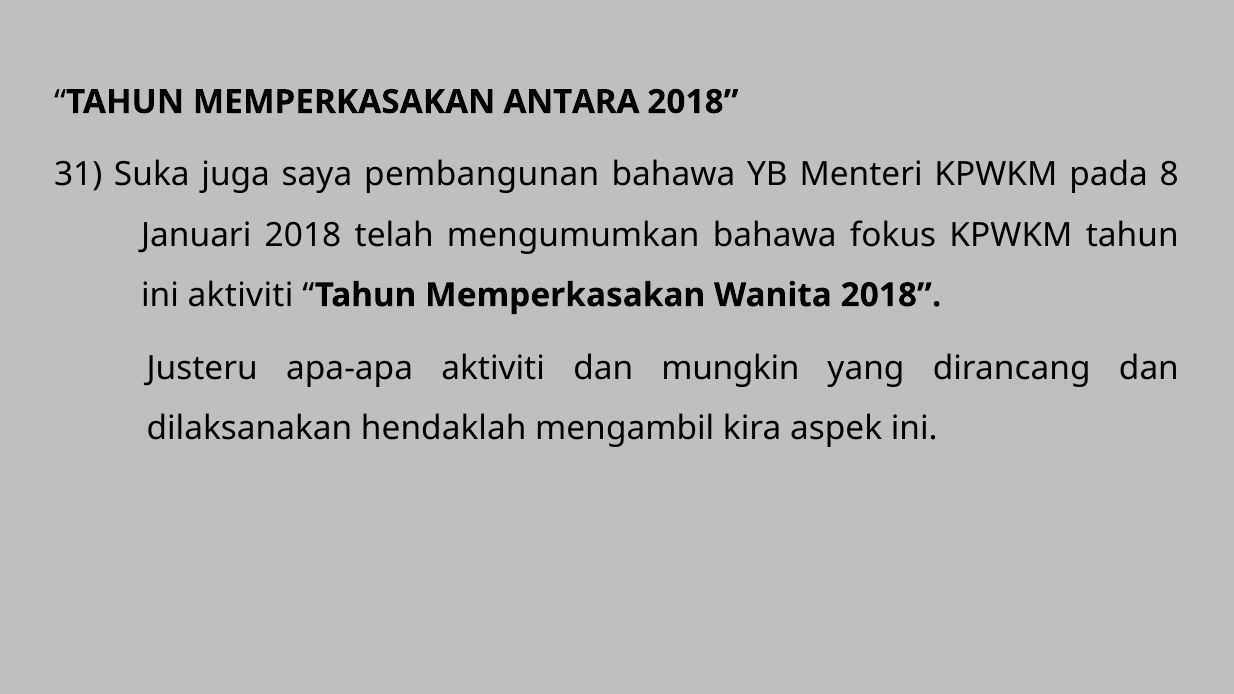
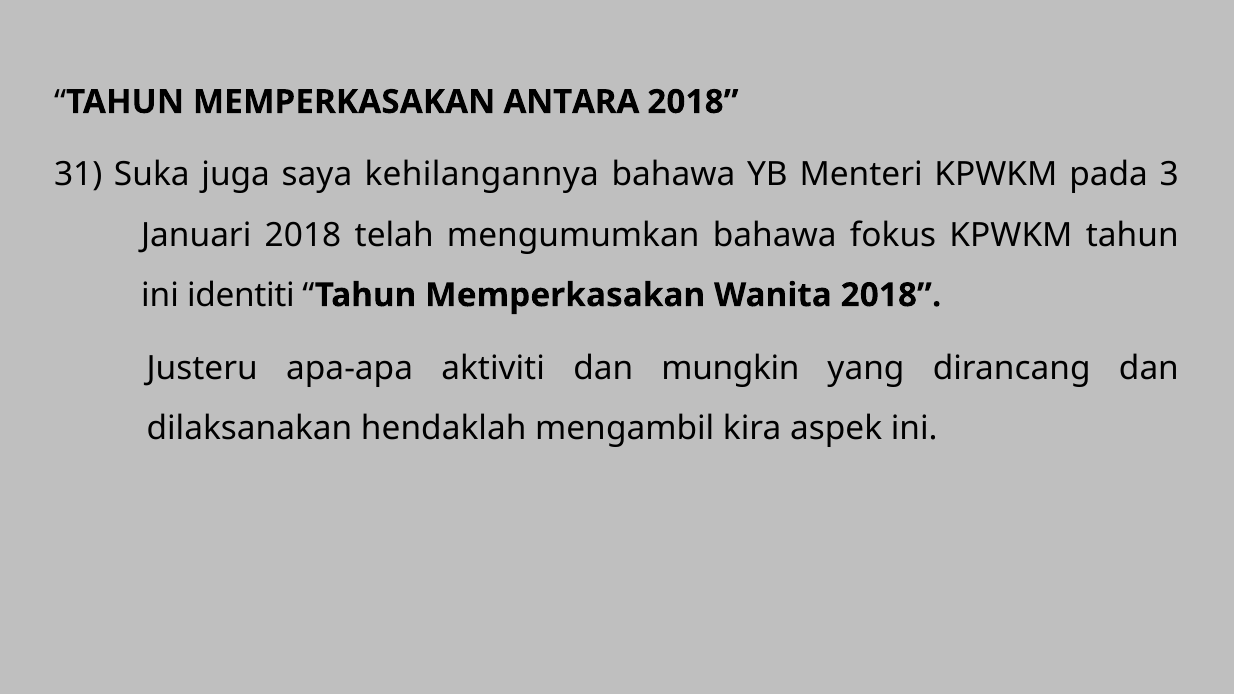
pembangunan: pembangunan -> kehilangannya
8: 8 -> 3
ini aktiviti: aktiviti -> identiti
